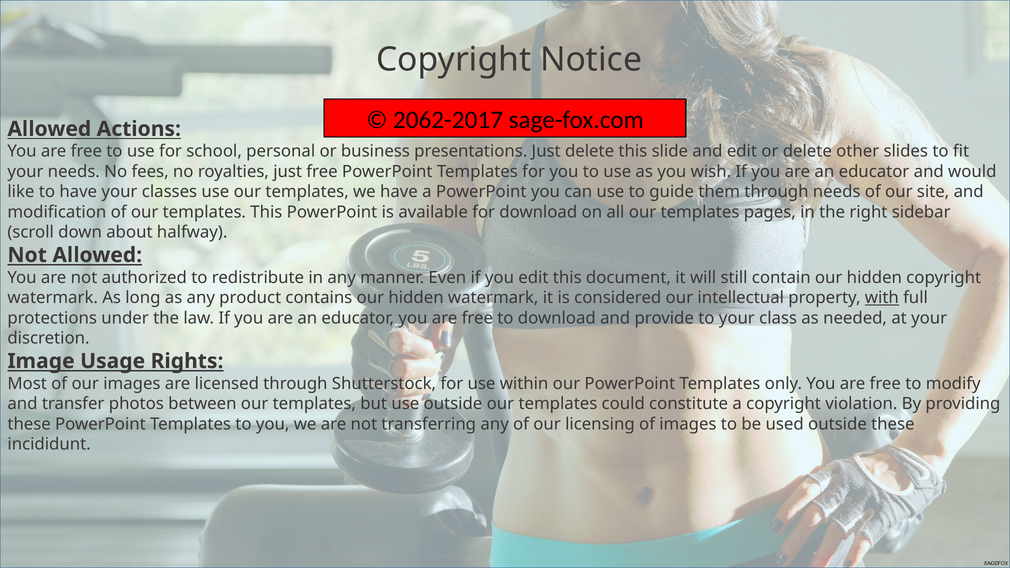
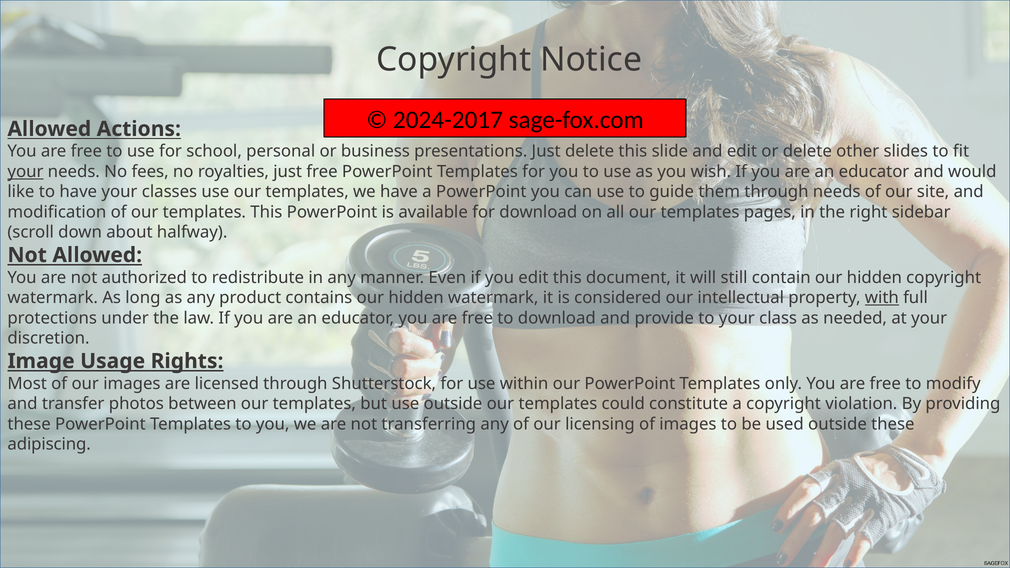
2062-2017: 2062-2017 -> 2024-2017
your at (25, 172) underline: none -> present
incididunt: incididunt -> adipiscing
